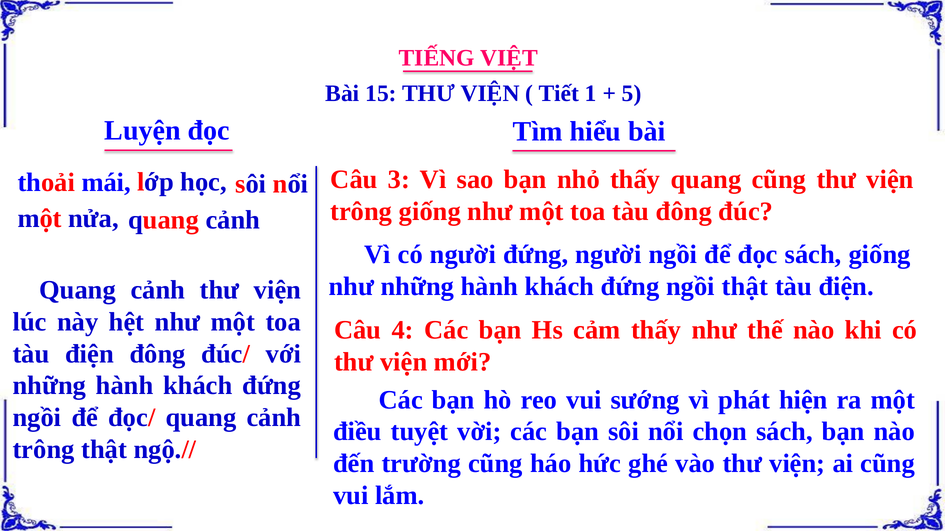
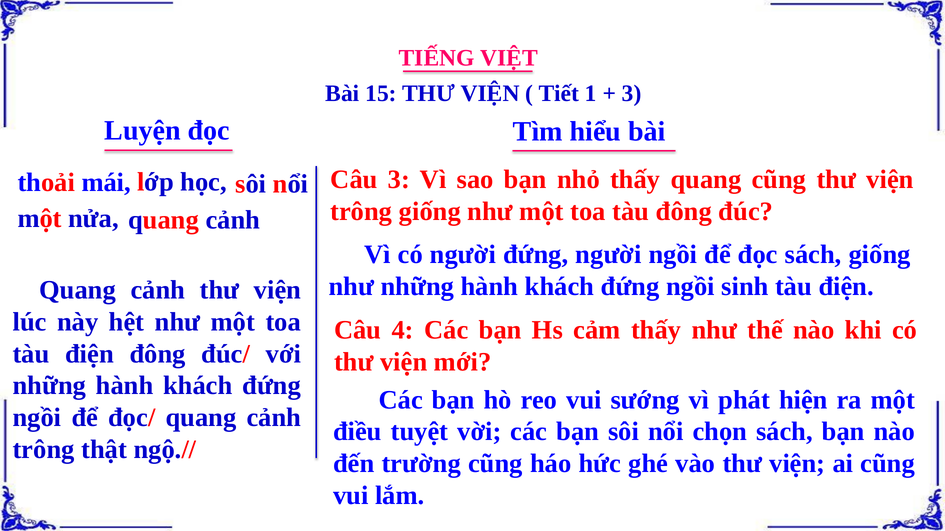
5 at (632, 94): 5 -> 3
ngồi thật: thật -> sinh
